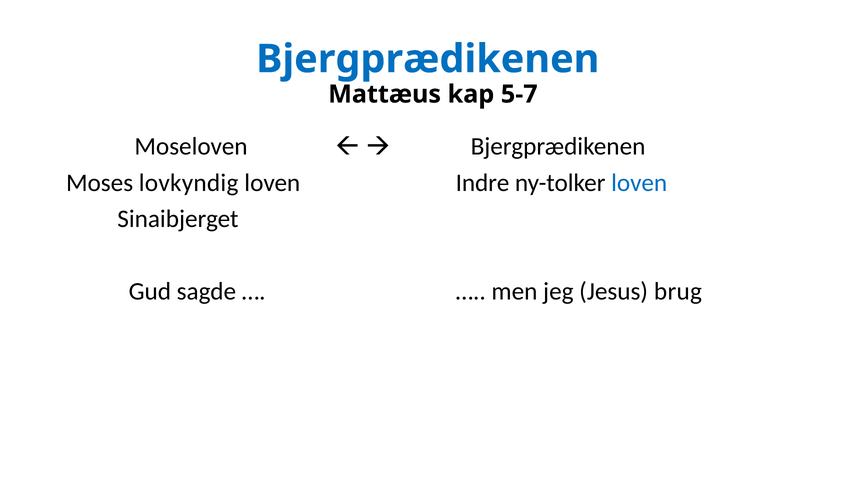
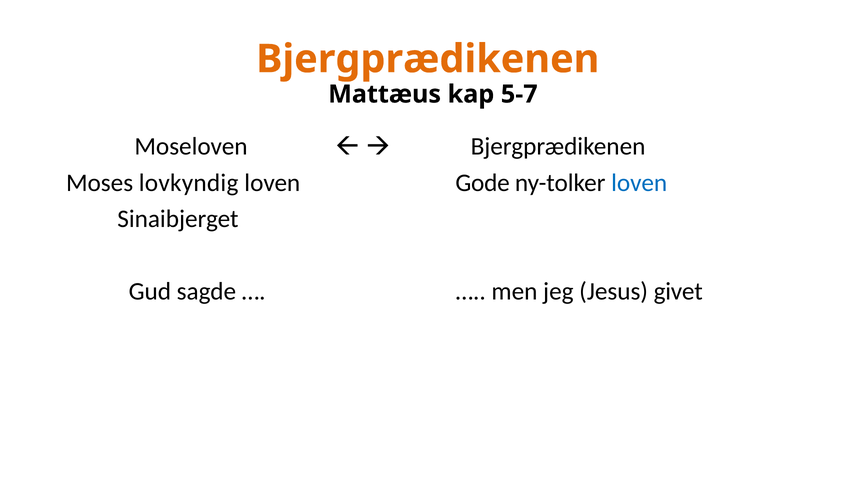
Bjergprædikenen at (428, 59) colour: blue -> orange
Indre: Indre -> Gode
brug: brug -> givet
